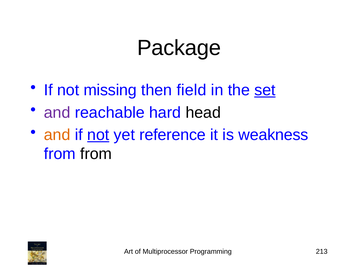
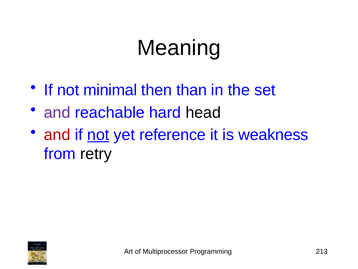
Package: Package -> Meaning
missing: missing -> minimal
field: field -> than
set underline: present -> none
and at (57, 135) colour: orange -> red
from from: from -> retry
